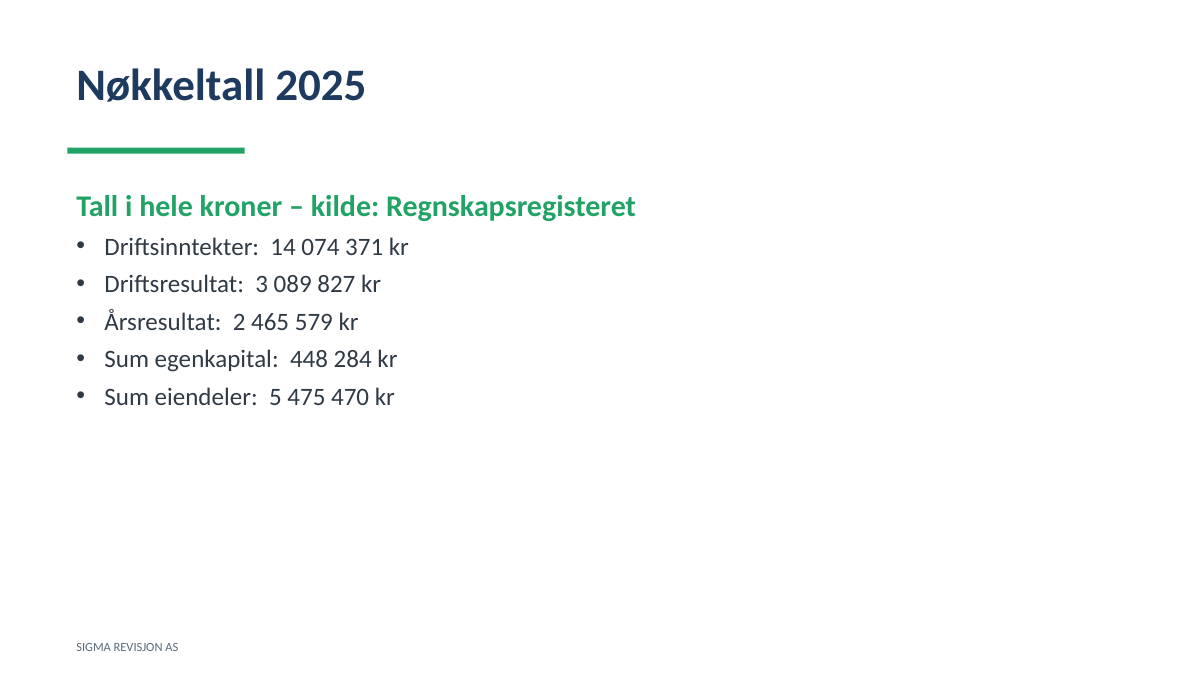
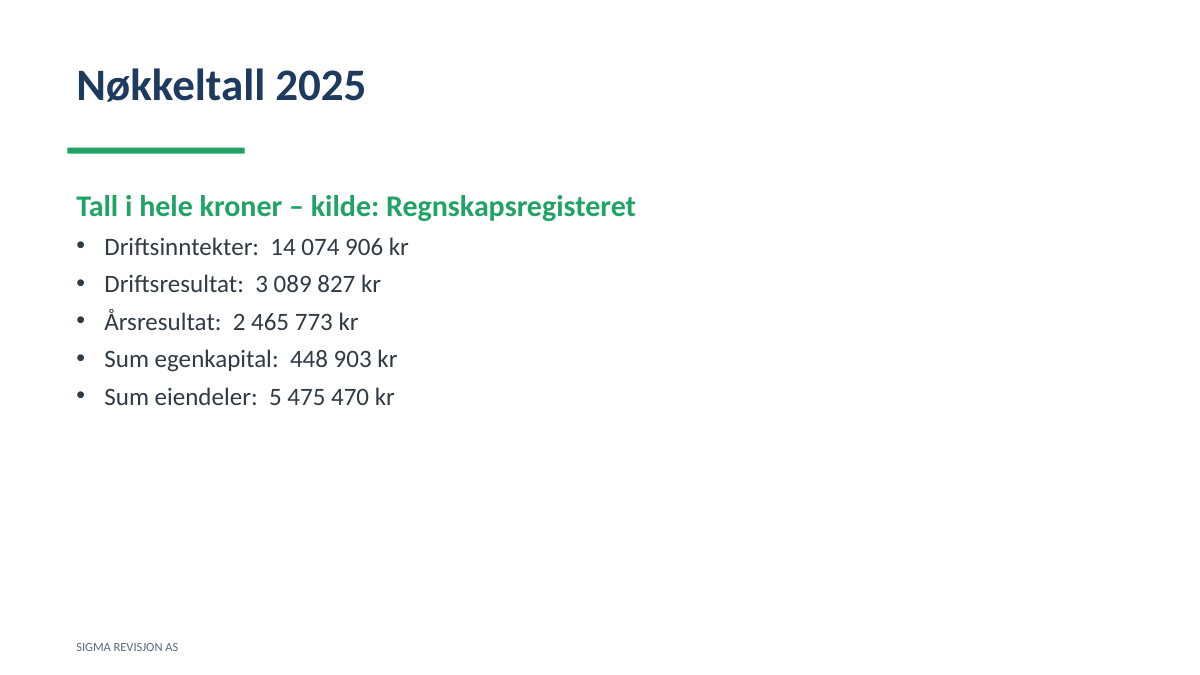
371: 371 -> 906
579: 579 -> 773
284: 284 -> 903
